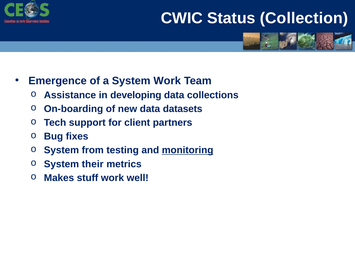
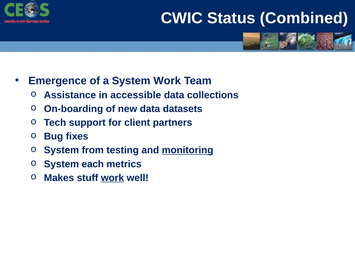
Collection: Collection -> Combined
developing: developing -> accessible
their: their -> each
work at (112, 178) underline: none -> present
